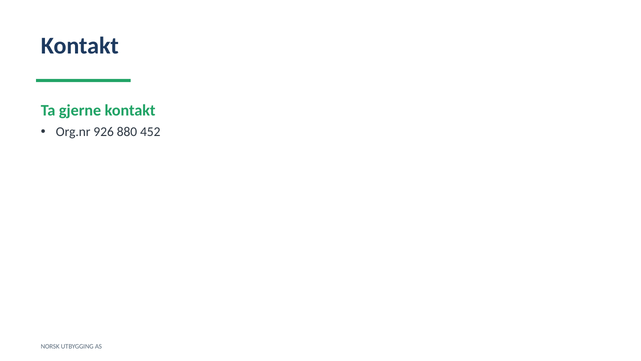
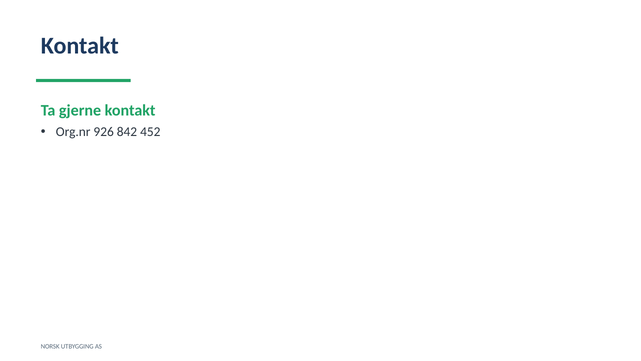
880: 880 -> 842
